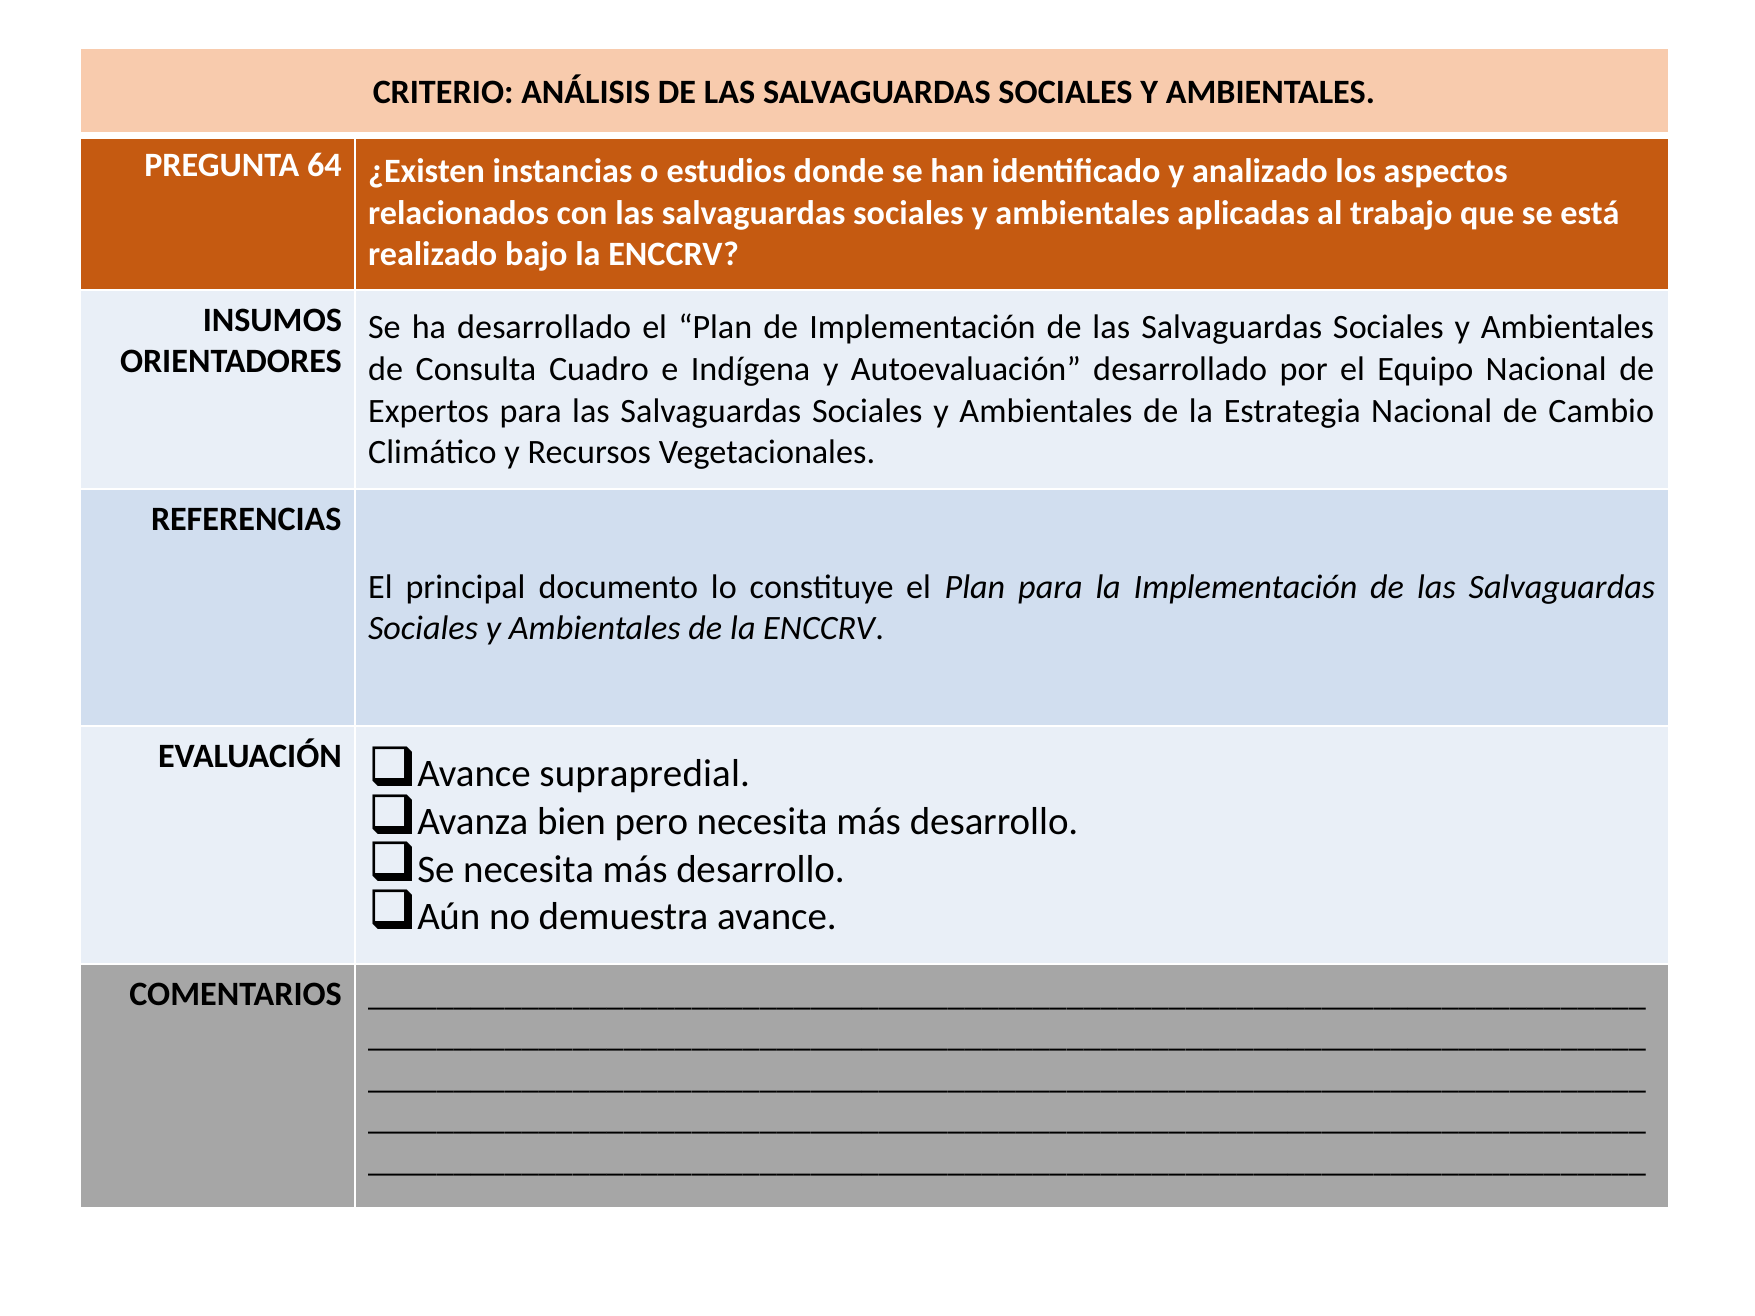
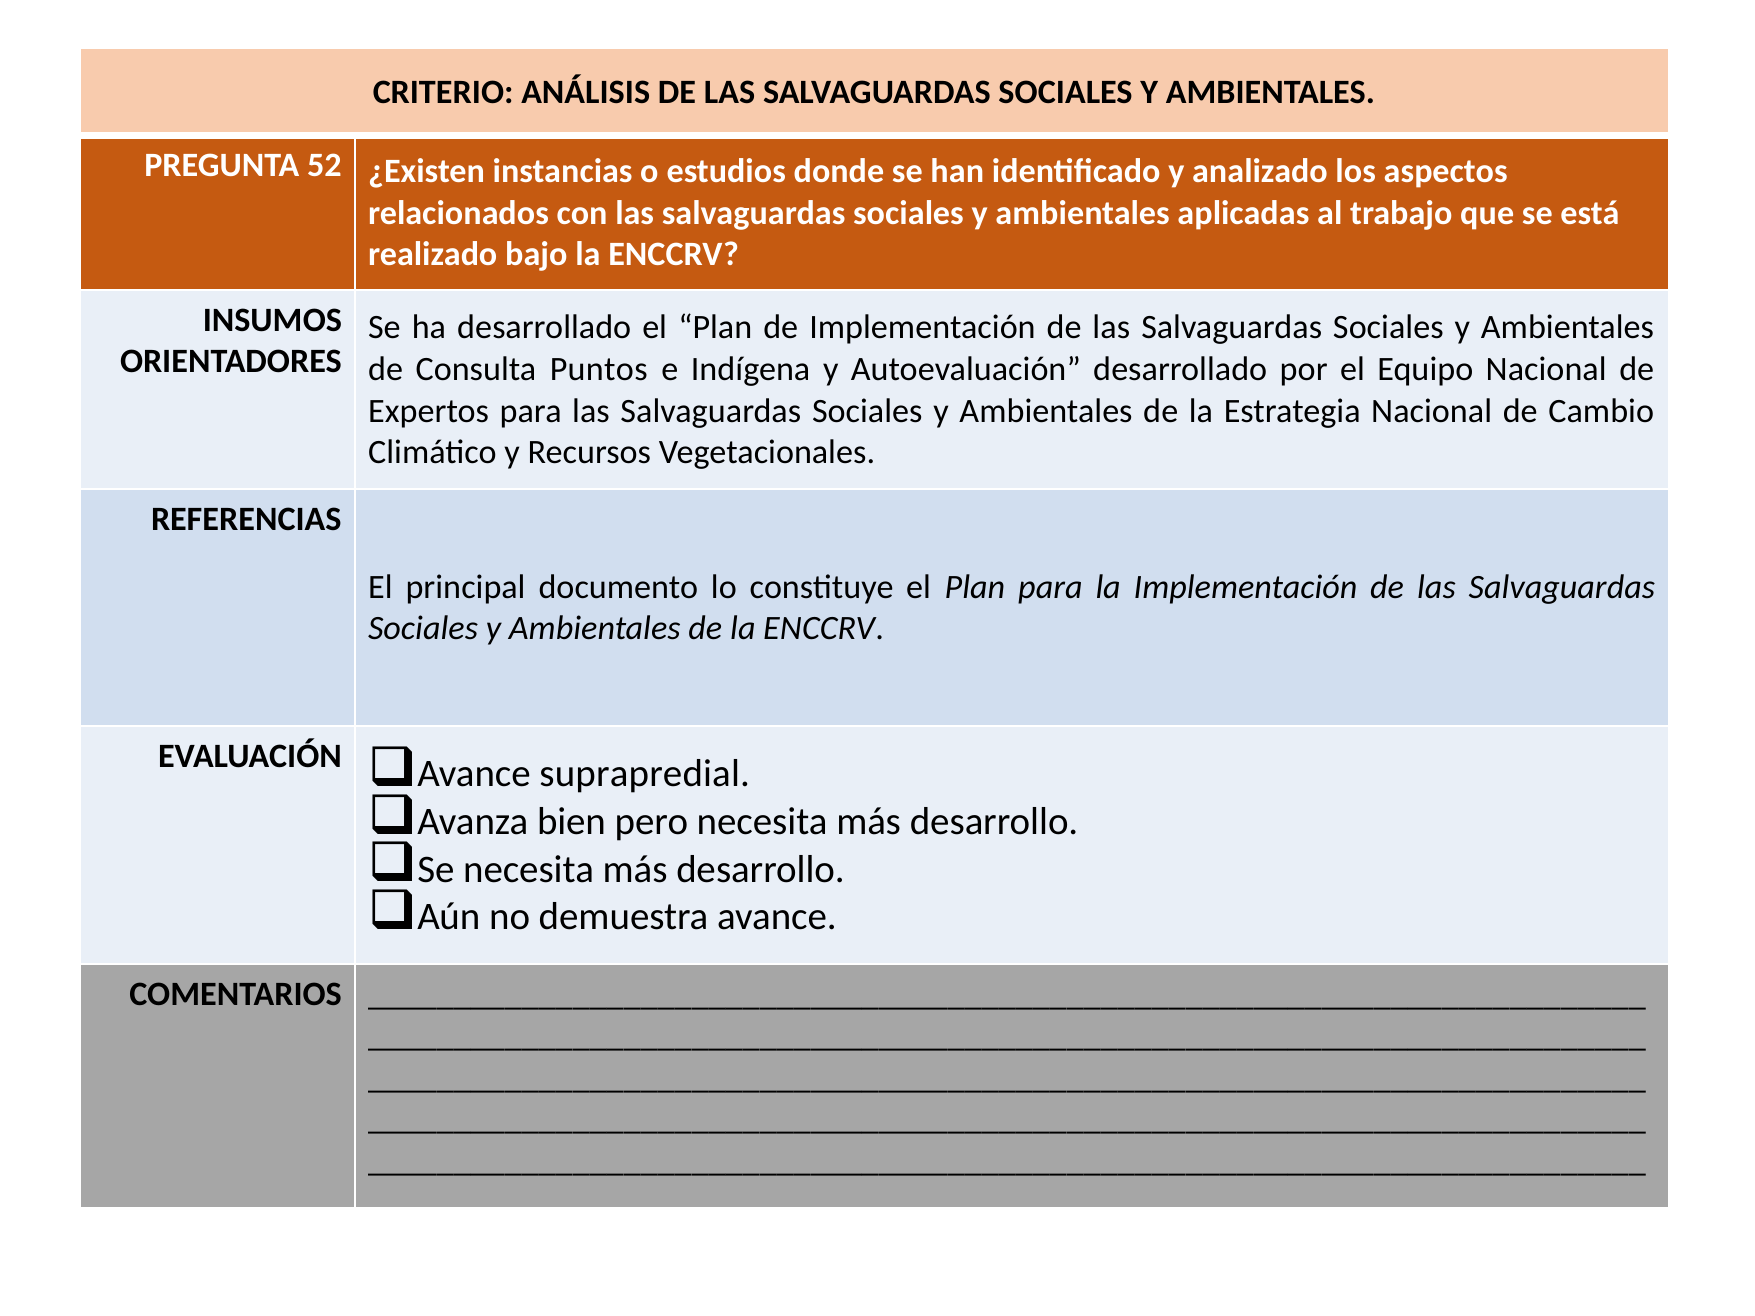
64: 64 -> 52
Cuadro: Cuadro -> Puntos
